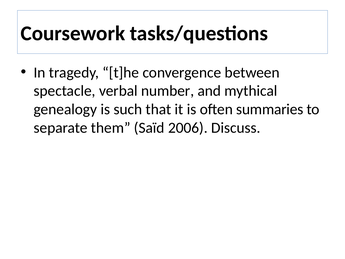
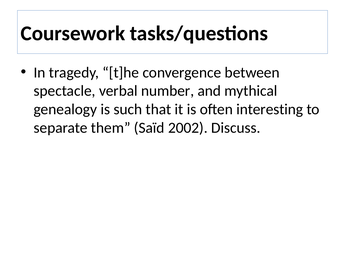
summaries: summaries -> interesting
2006: 2006 -> 2002
